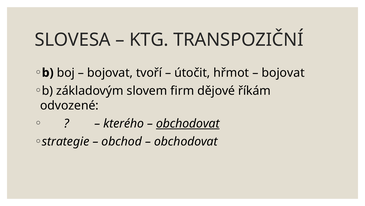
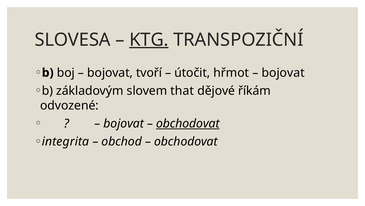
KTG underline: none -> present
firm: firm -> that
kterého at (124, 123): kterého -> bojovat
strategie: strategie -> integrita
